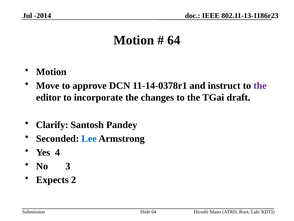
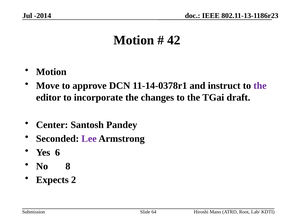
64 at (174, 40): 64 -> 42
Clarify: Clarify -> Center
Lee colour: blue -> purple
4: 4 -> 6
3: 3 -> 8
